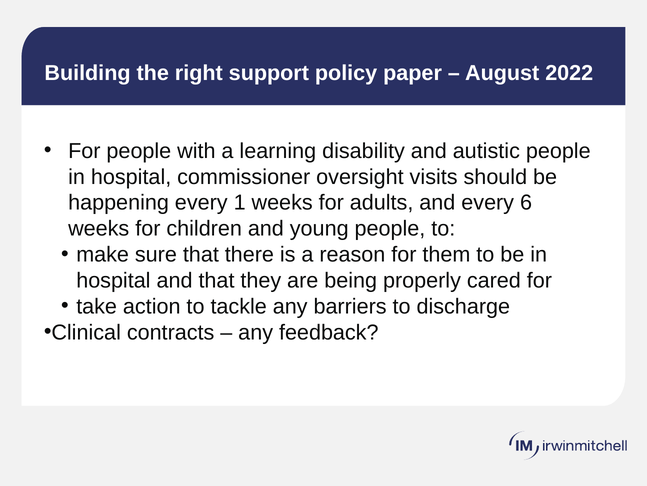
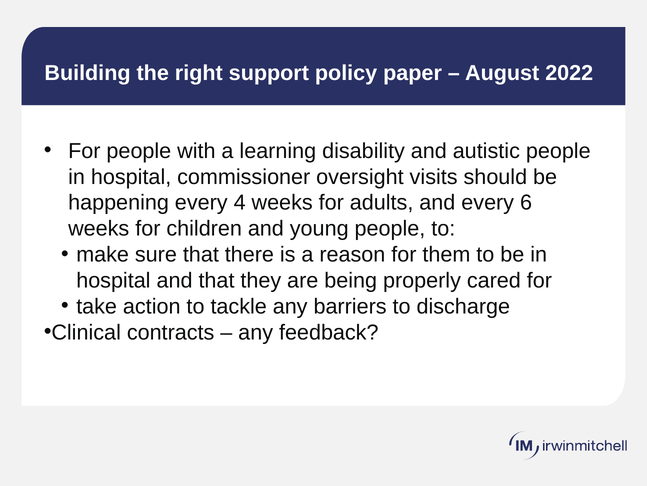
1: 1 -> 4
